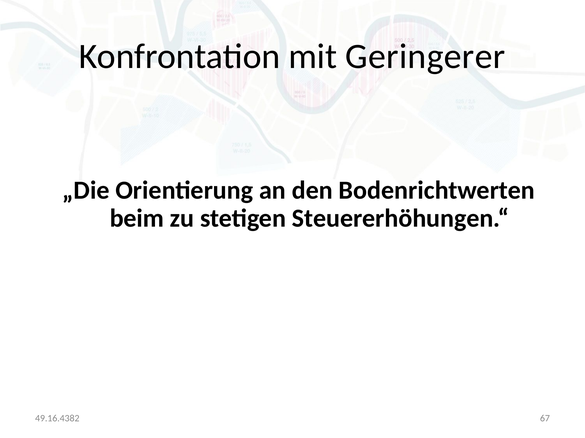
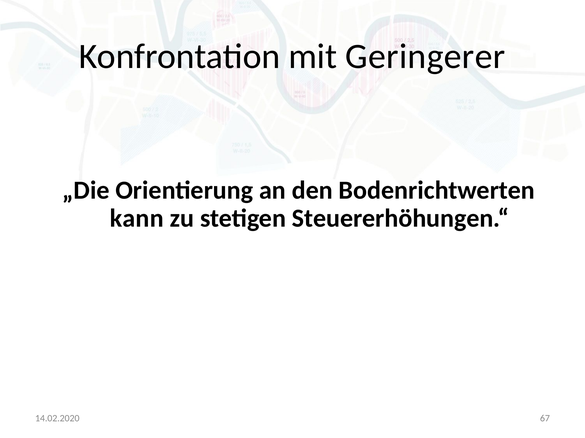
beim: beim -> kann
49.16.4382: 49.16.4382 -> 14.02.2020
